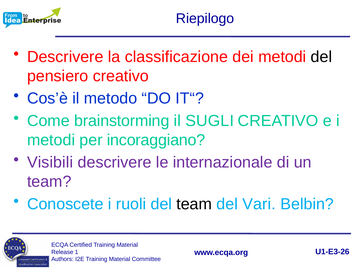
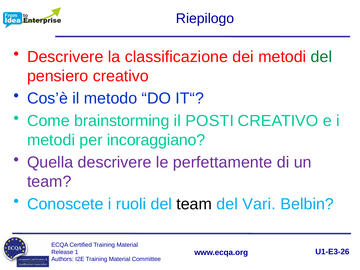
del at (321, 57) colour: black -> green
SUGLI: SUGLI -> POSTI
Visibili: Visibili -> Quella
internazionale: internazionale -> perfettamente
